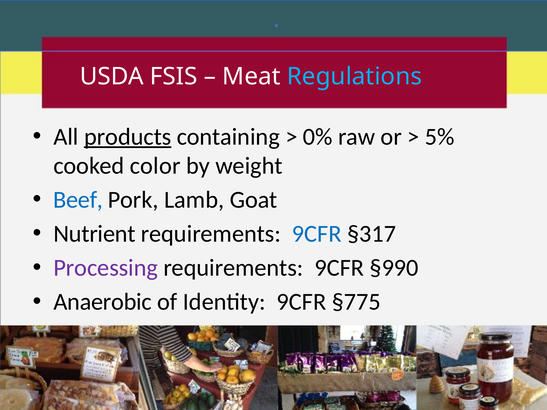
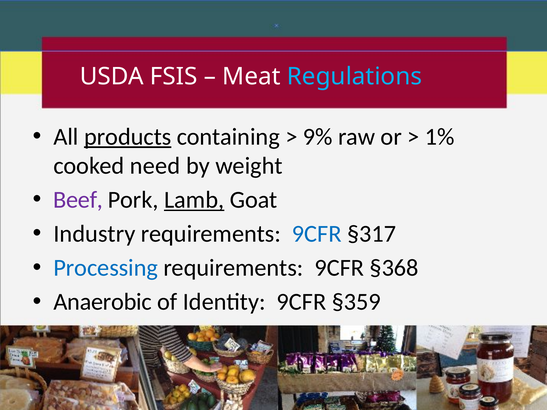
0%: 0% -> 9%
5%: 5% -> 1%
color: color -> need
Beef colour: blue -> purple
Lamb underline: none -> present
Nutrient: Nutrient -> Industry
Processing colour: purple -> blue
§990: §990 -> §368
§775: §775 -> §359
